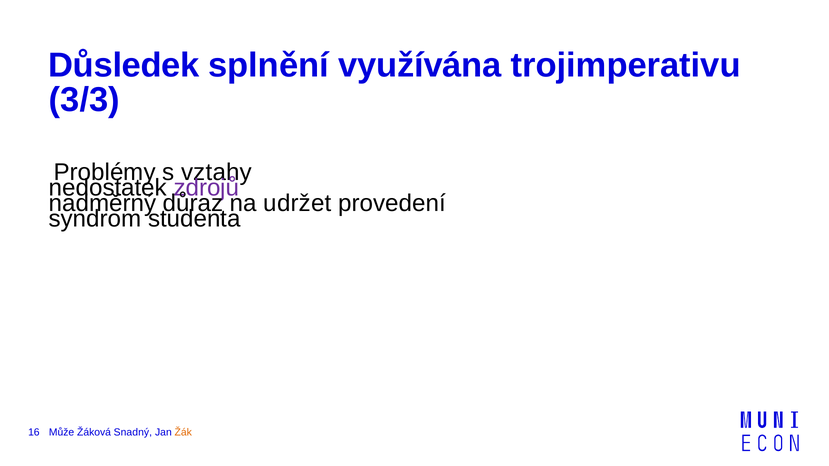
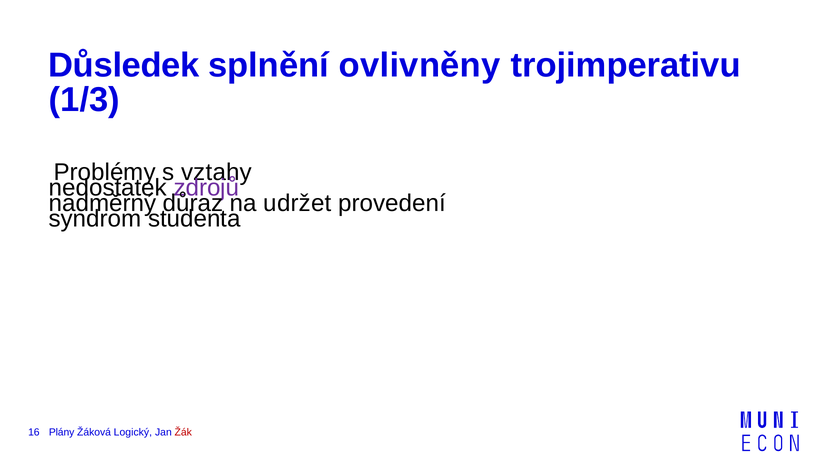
využívána: využívána -> ovlivněny
3/3: 3/3 -> 1/3
Může: Může -> Plány
Snadný: Snadný -> Logický
Žák colour: orange -> red
